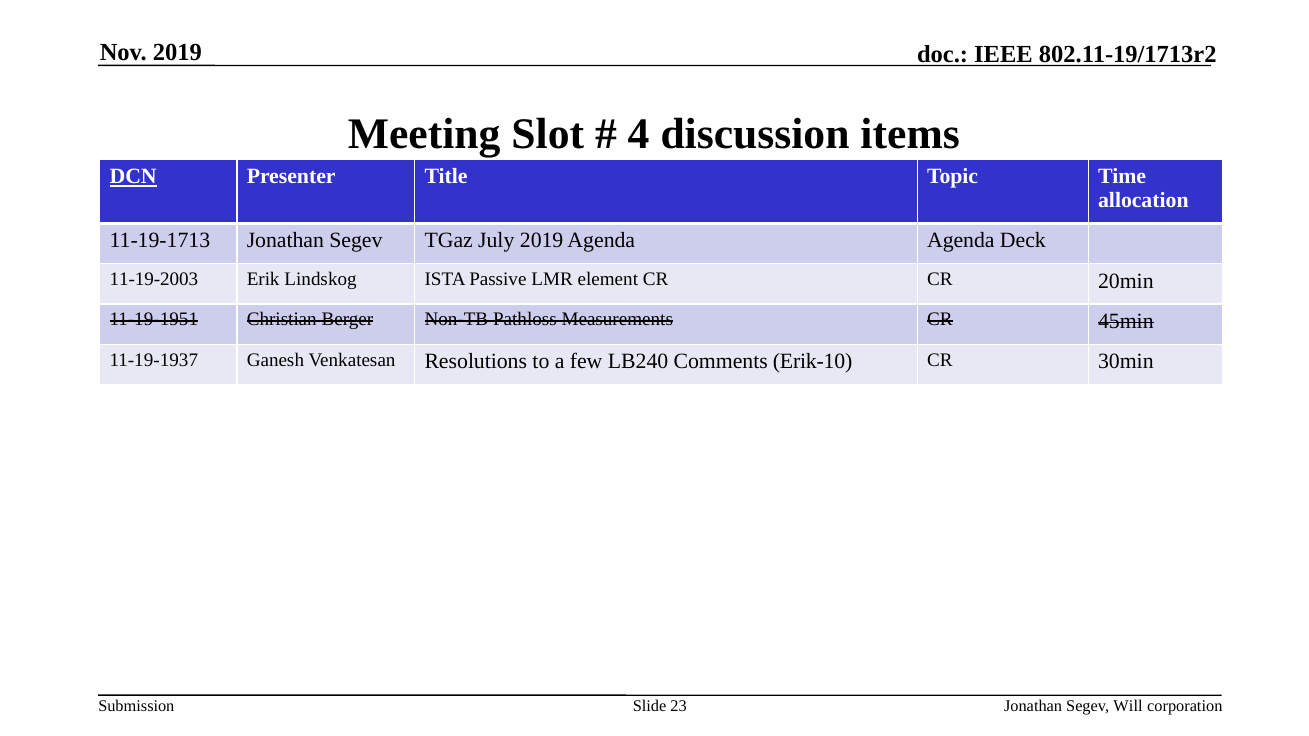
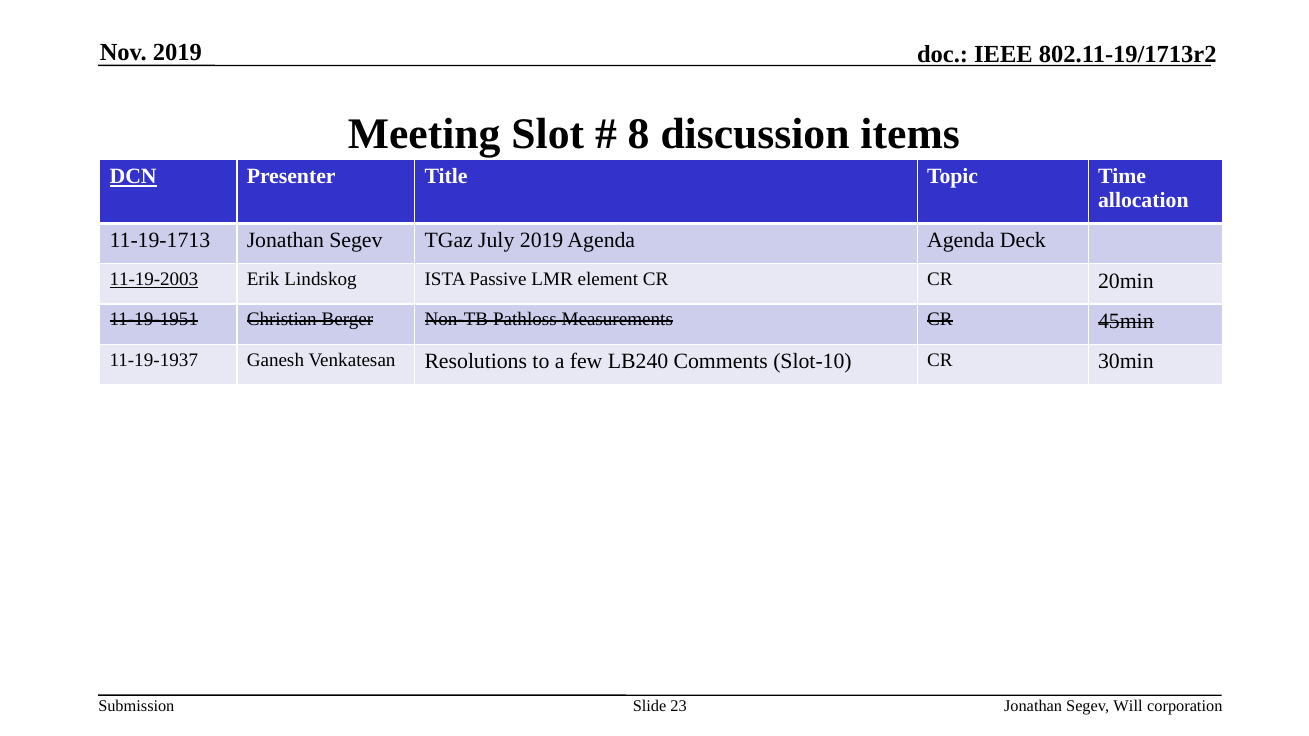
4: 4 -> 8
11-19-2003 underline: none -> present
Erik-10: Erik-10 -> Slot-10
